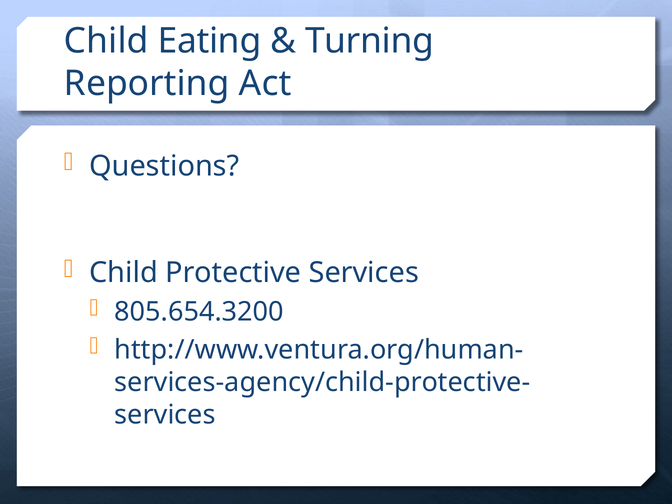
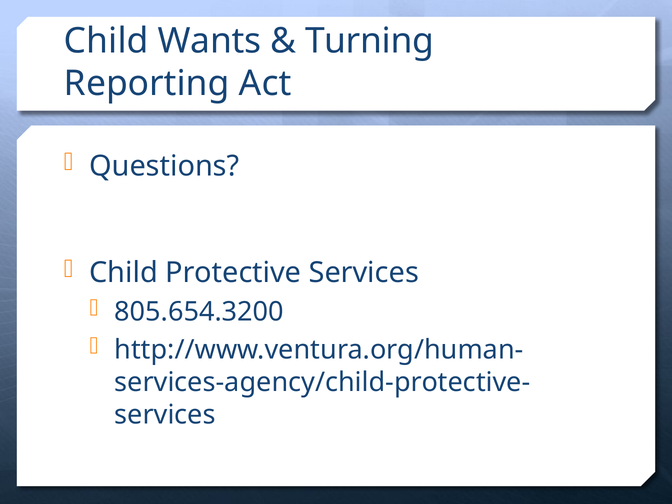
Eating: Eating -> Wants
